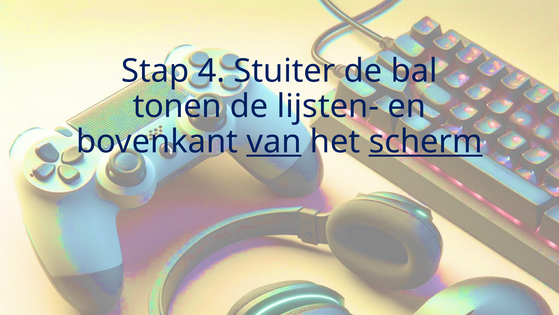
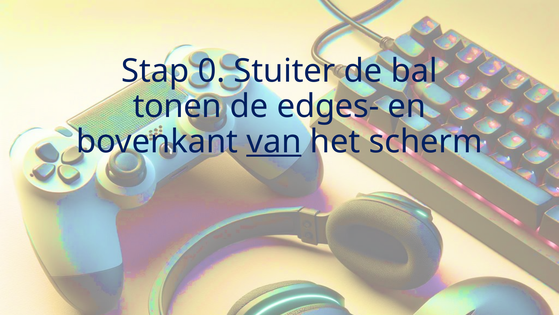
4: 4 -> 0
lijsten-: lijsten- -> edges-
scherm underline: present -> none
